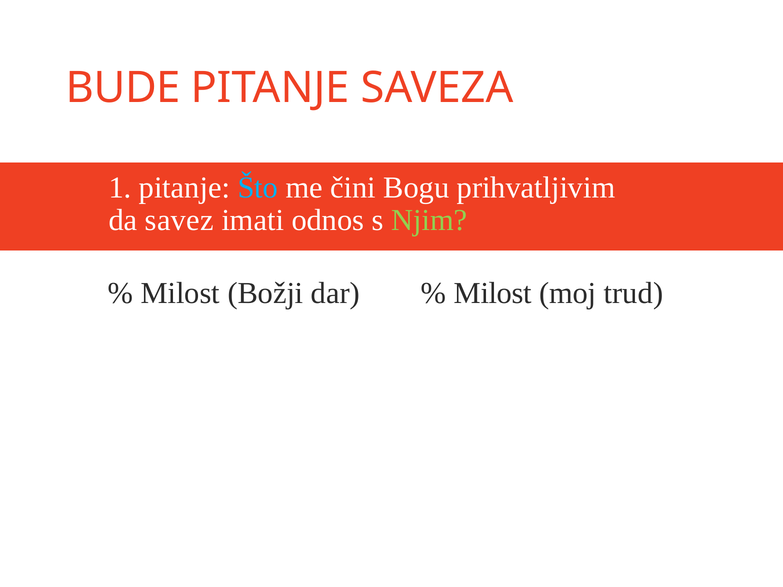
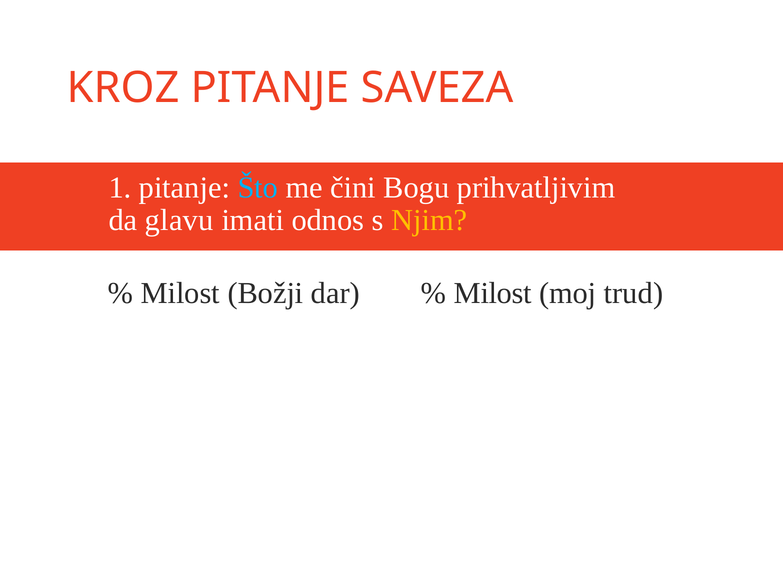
BUDE: BUDE -> KROZ
savez: savez -> glavu
Njim colour: light green -> yellow
